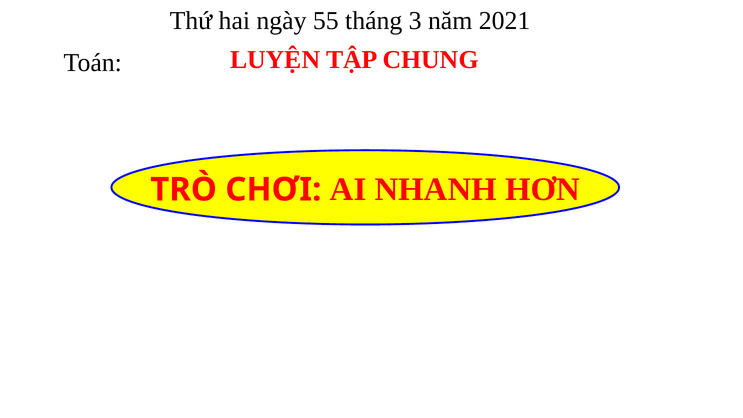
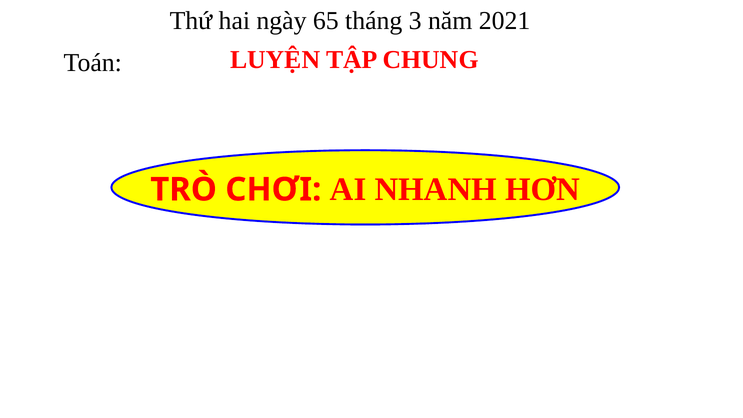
55: 55 -> 65
